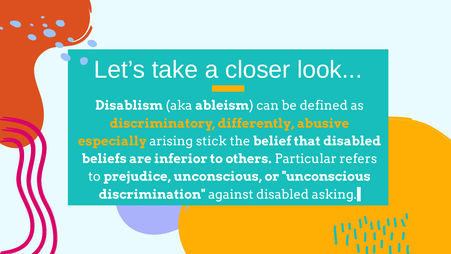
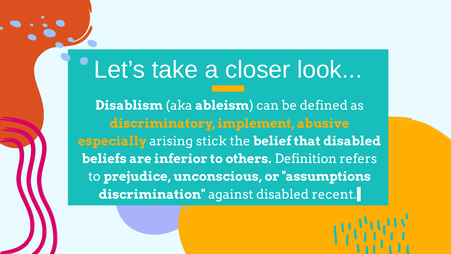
differently: differently -> implement
Particular: Particular -> Definition
or unconscious: unconscious -> assumptions
asking: asking -> recent
